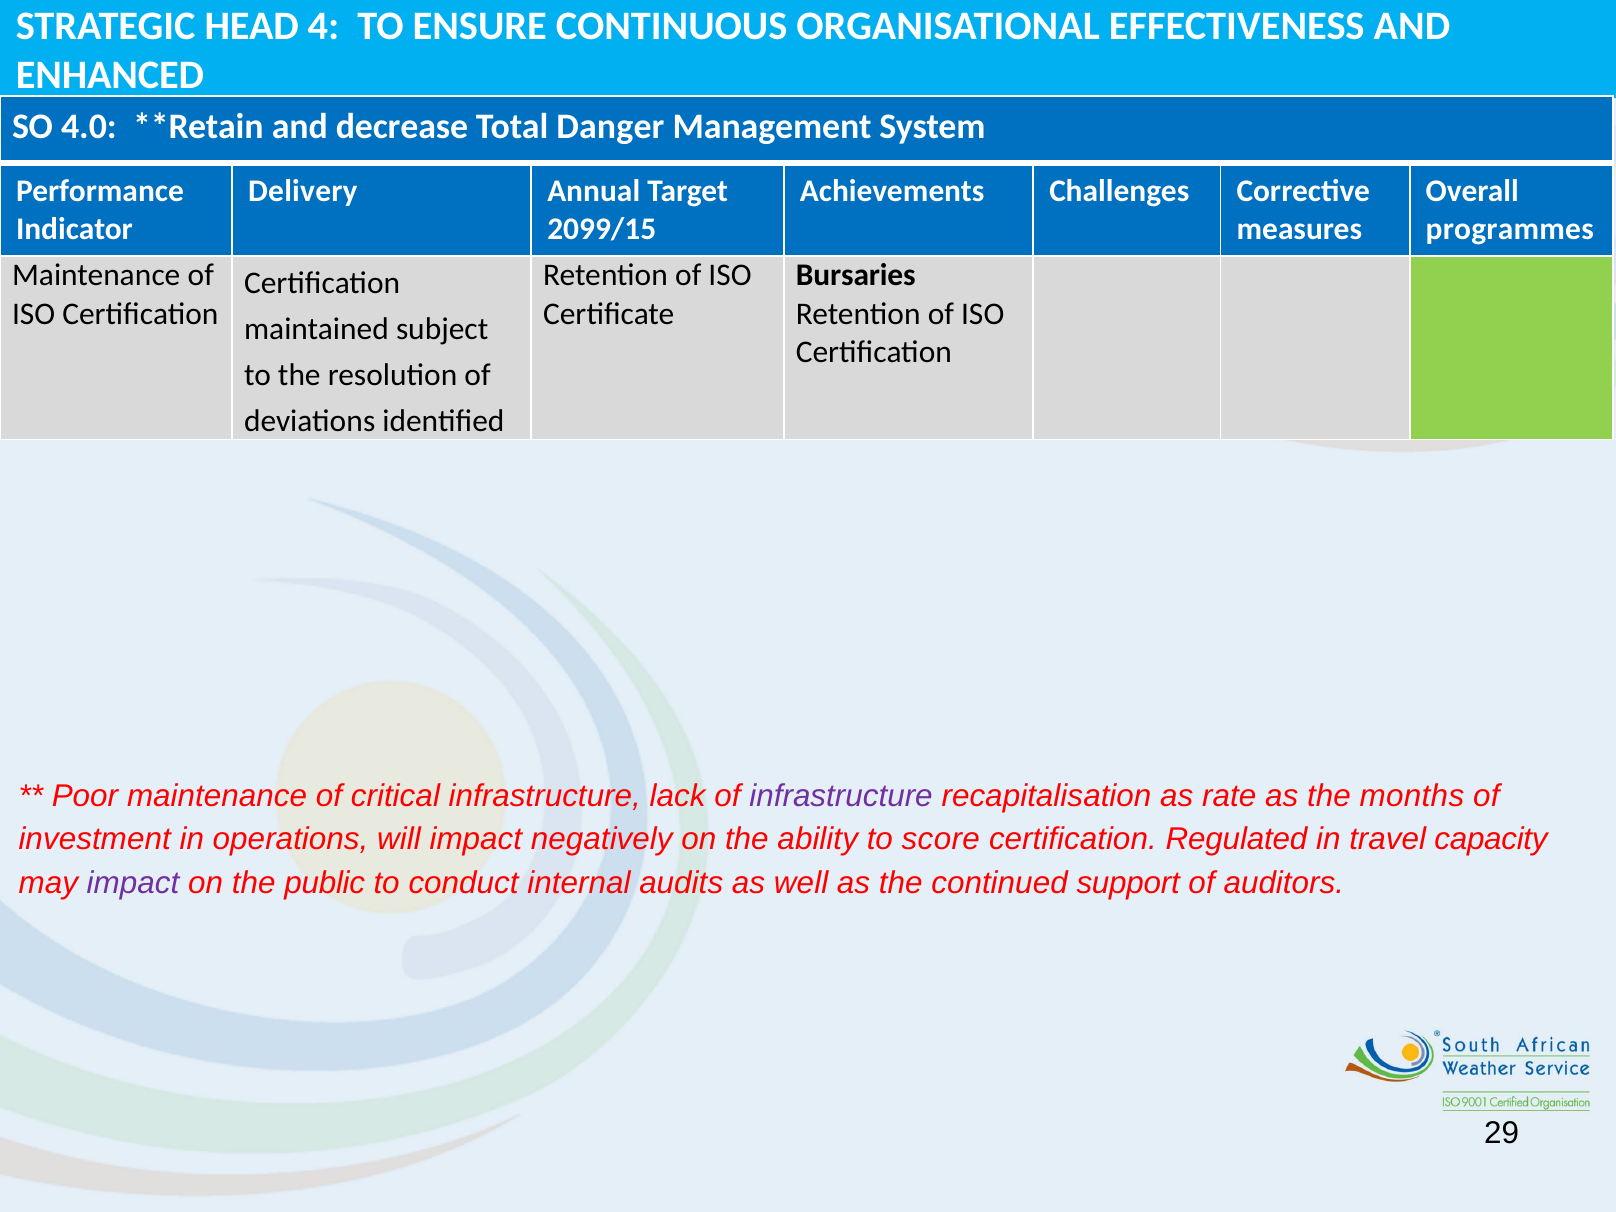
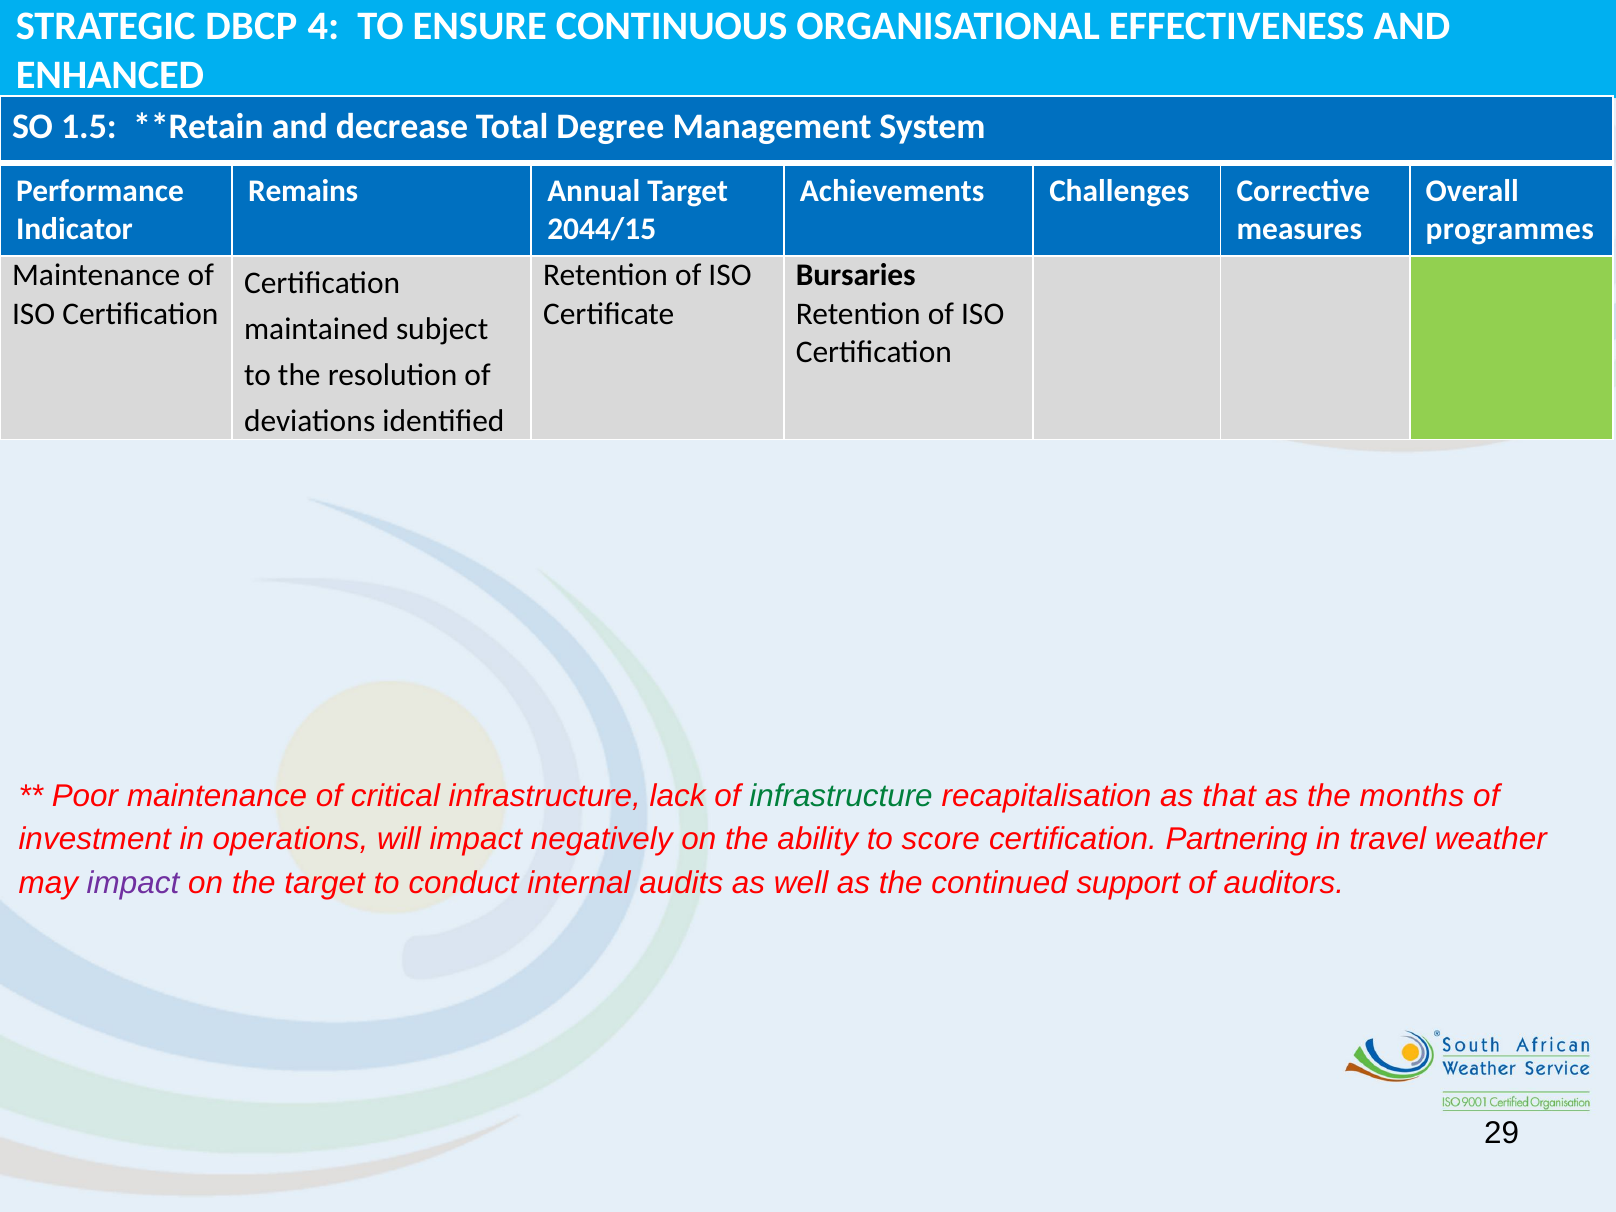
HEAD: HEAD -> DBCP
4.0: 4.0 -> 1.5
Danger: Danger -> Degree
Delivery: Delivery -> Remains
2099/15: 2099/15 -> 2044/15
infrastructure at (841, 796) colour: purple -> green
rate: rate -> that
Regulated: Regulated -> Partnering
capacity: capacity -> weather
the public: public -> target
